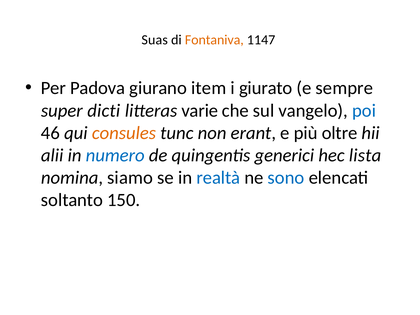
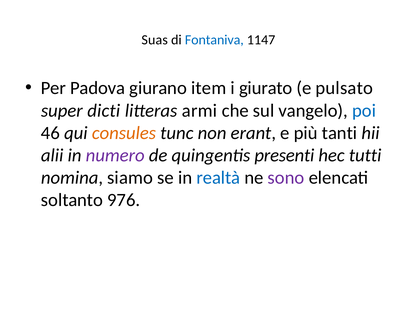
Fontaniva colour: orange -> blue
sempre: sempre -> pulsato
varie: varie -> armi
oltre: oltre -> tanti
numero colour: blue -> purple
generici: generici -> presenti
lista: lista -> tutti
sono colour: blue -> purple
150: 150 -> 976
